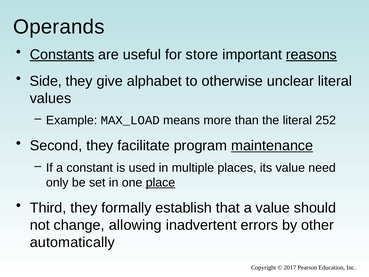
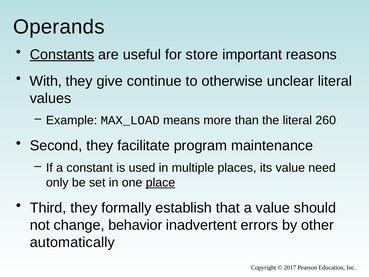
reasons underline: present -> none
Side: Side -> With
alphabet: alphabet -> continue
252: 252 -> 260
maintenance underline: present -> none
allowing: allowing -> behavior
